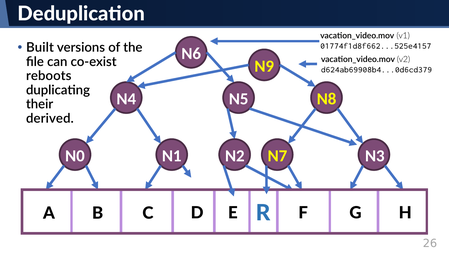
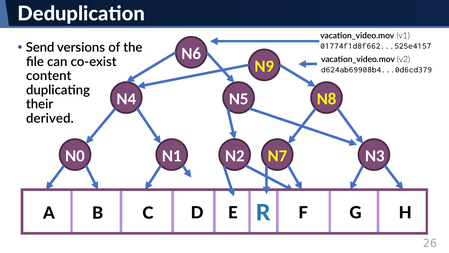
Built: Built -> Send
reboots: reboots -> content
